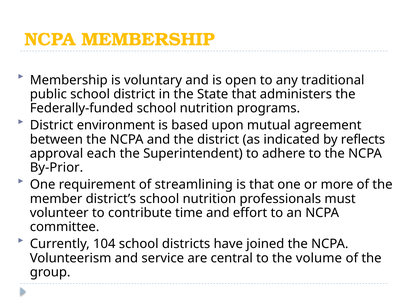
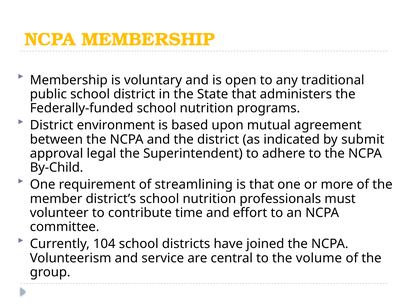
reflects: reflects -> submit
each: each -> legal
By-Prior: By-Prior -> By-Child
